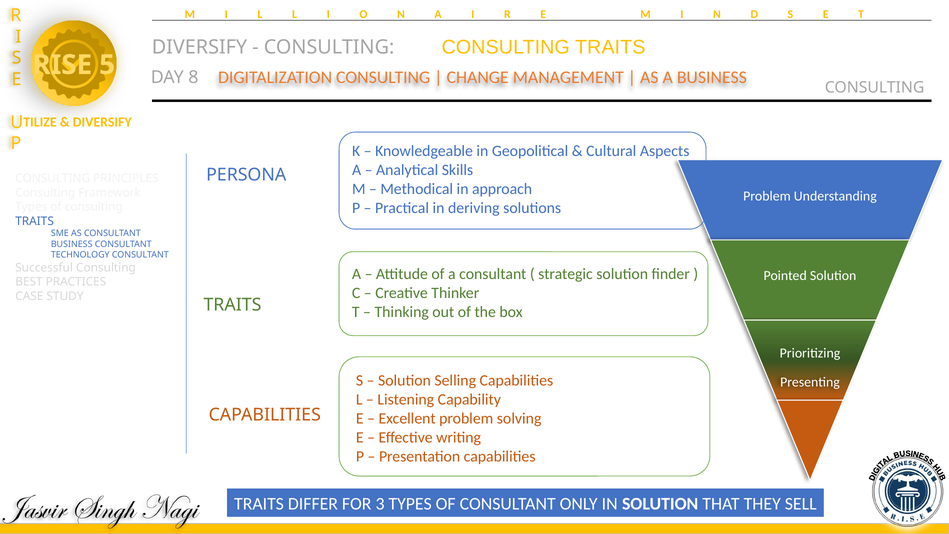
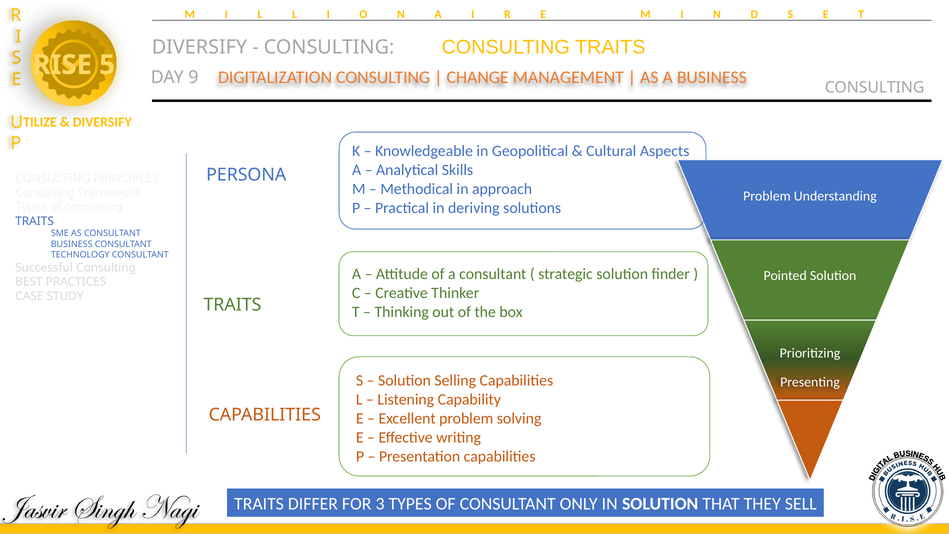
8: 8 -> 9
